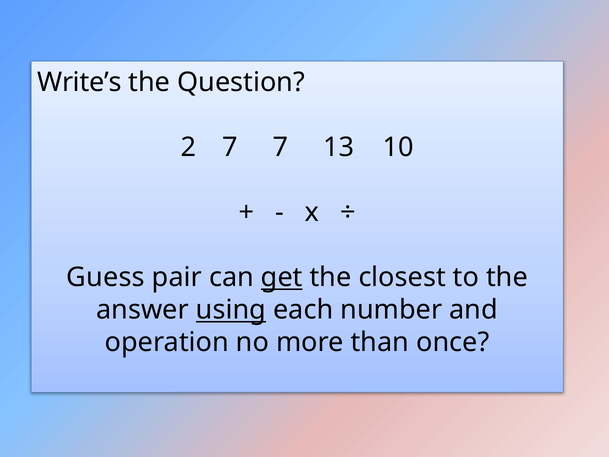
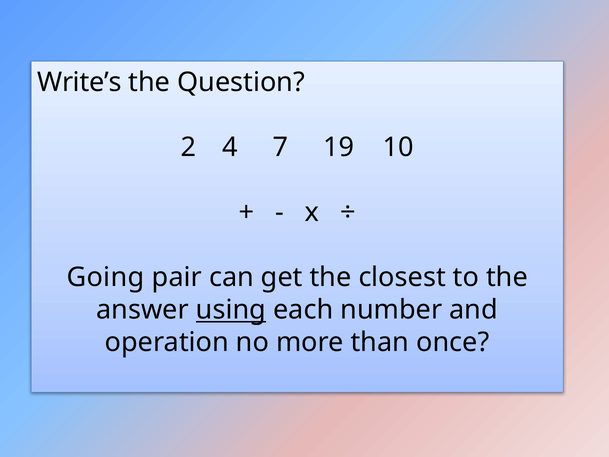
7 at (230, 147): 7 -> 4
13: 13 -> 19
Guess: Guess -> Going
get underline: present -> none
